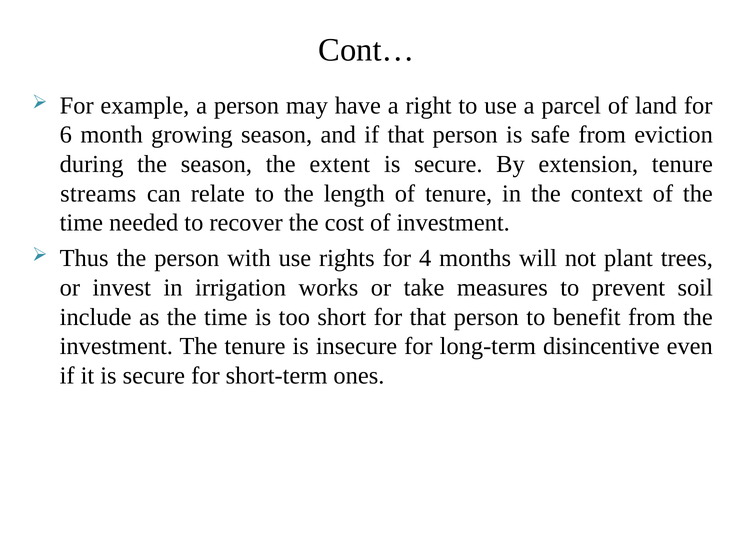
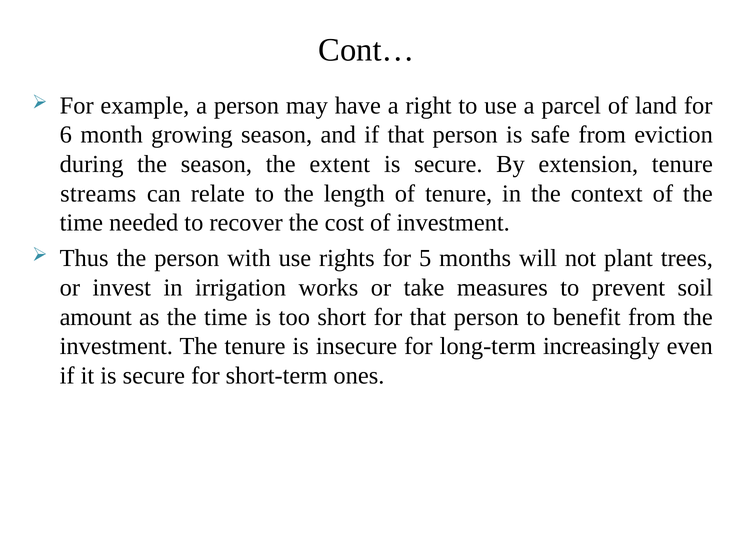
4: 4 -> 5
include: include -> amount
disincentive: disincentive -> increasingly
